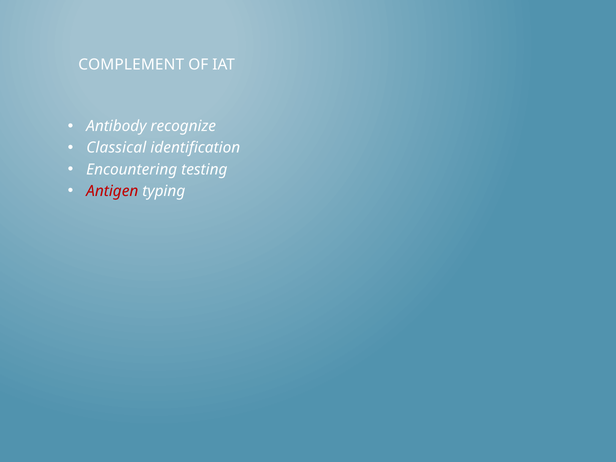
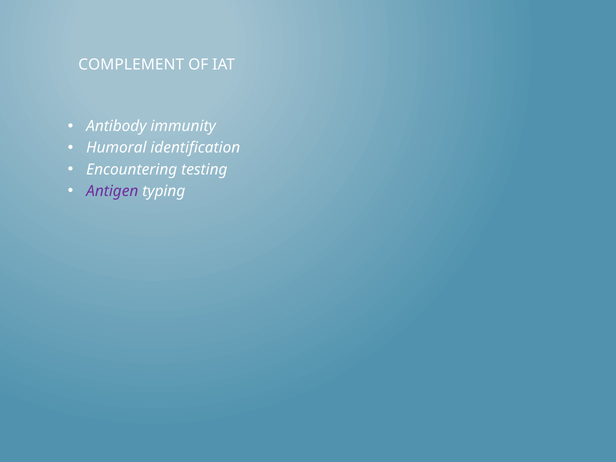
recognize: recognize -> immunity
Classical: Classical -> Humoral
Antigen colour: red -> purple
